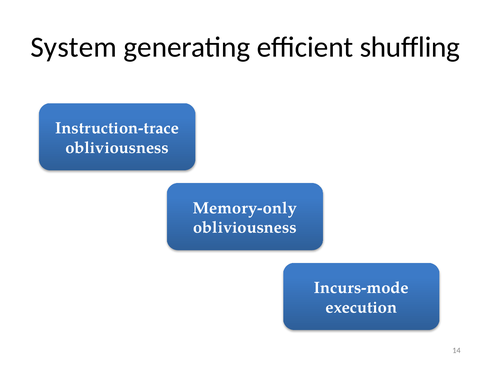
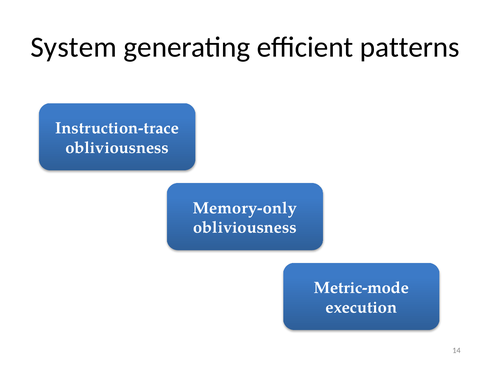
shuffling: shuffling -> patterns
Incurs-mode: Incurs-mode -> Metric-mode
